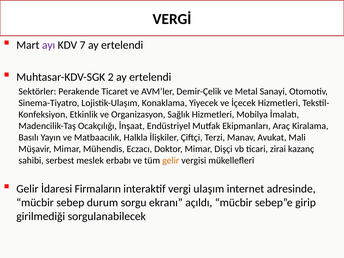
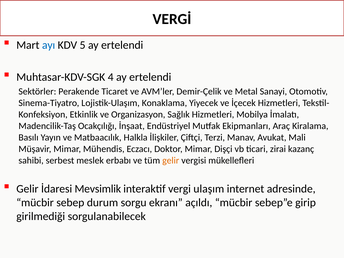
ayı colour: purple -> blue
7: 7 -> 5
2: 2 -> 4
Firmaların: Firmaların -> Mevsimlik
